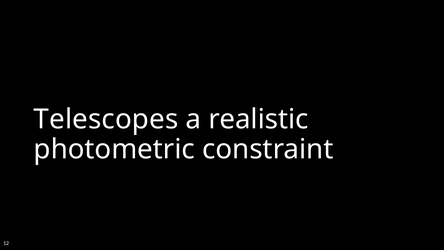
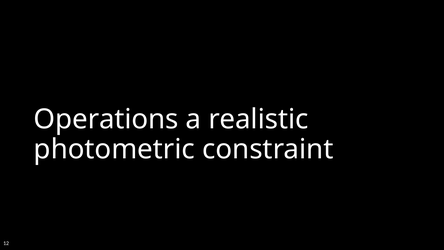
Telescopes: Telescopes -> Operations
